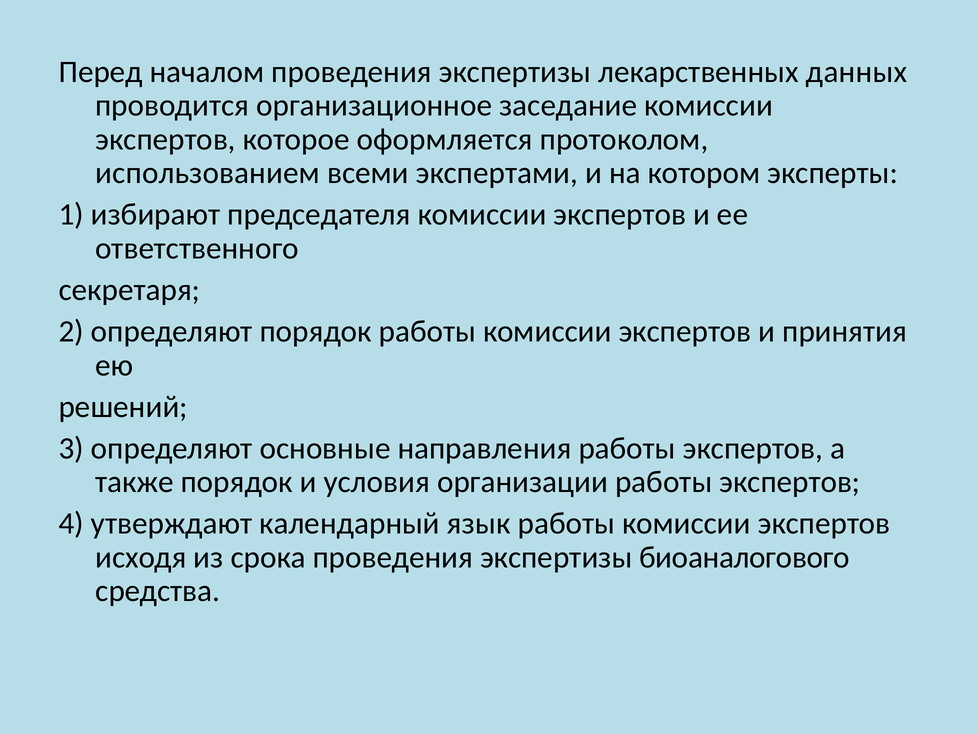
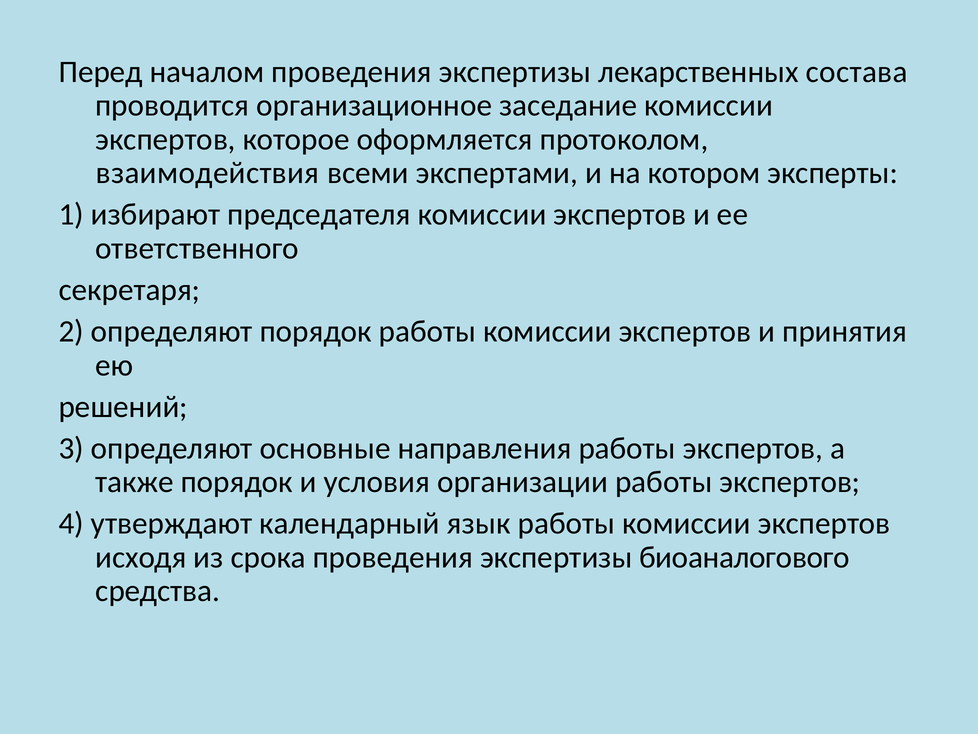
данных: данных -> состава
использованием: использованием -> взаимодействия
